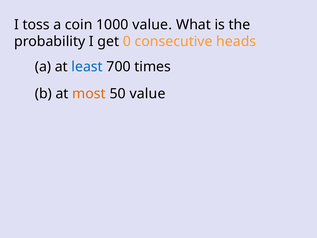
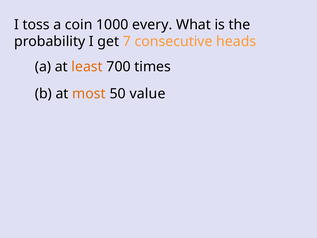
1000 value: value -> every
0: 0 -> 7
least colour: blue -> orange
